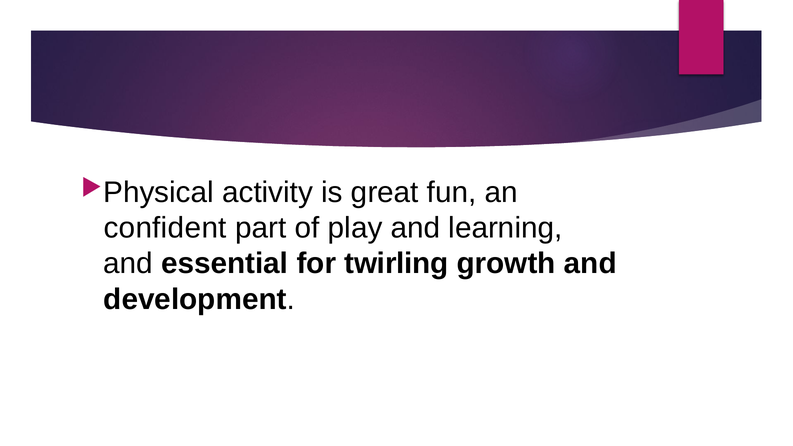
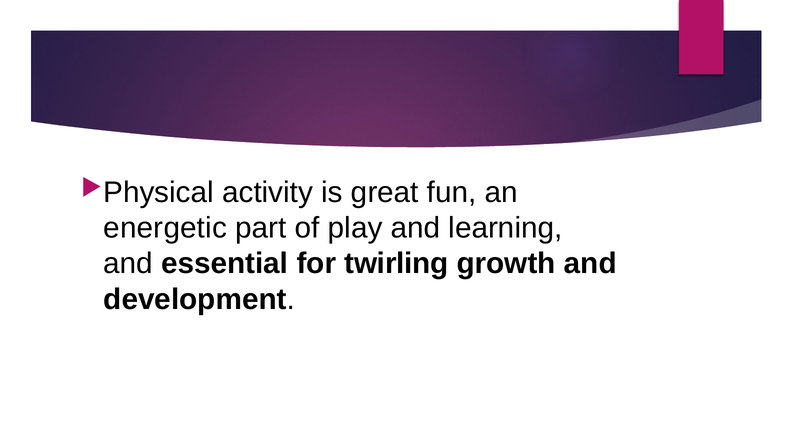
confident: confident -> energetic
